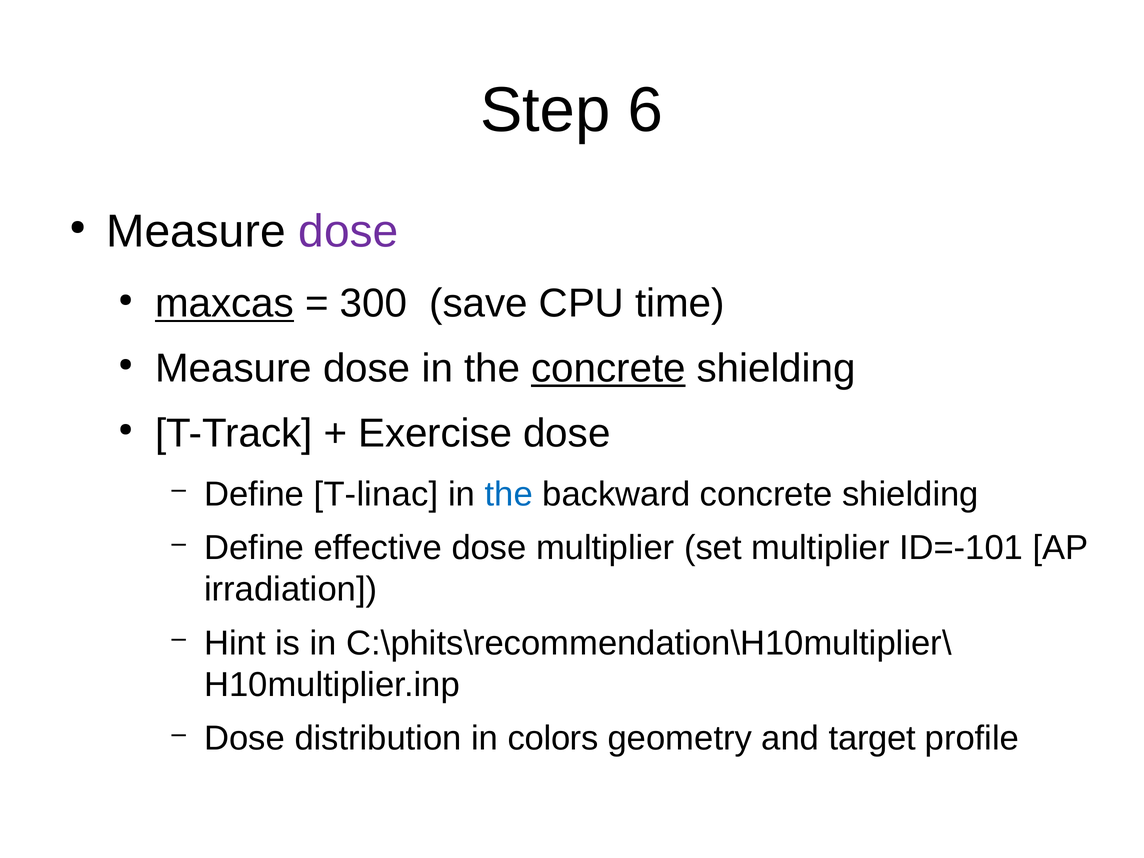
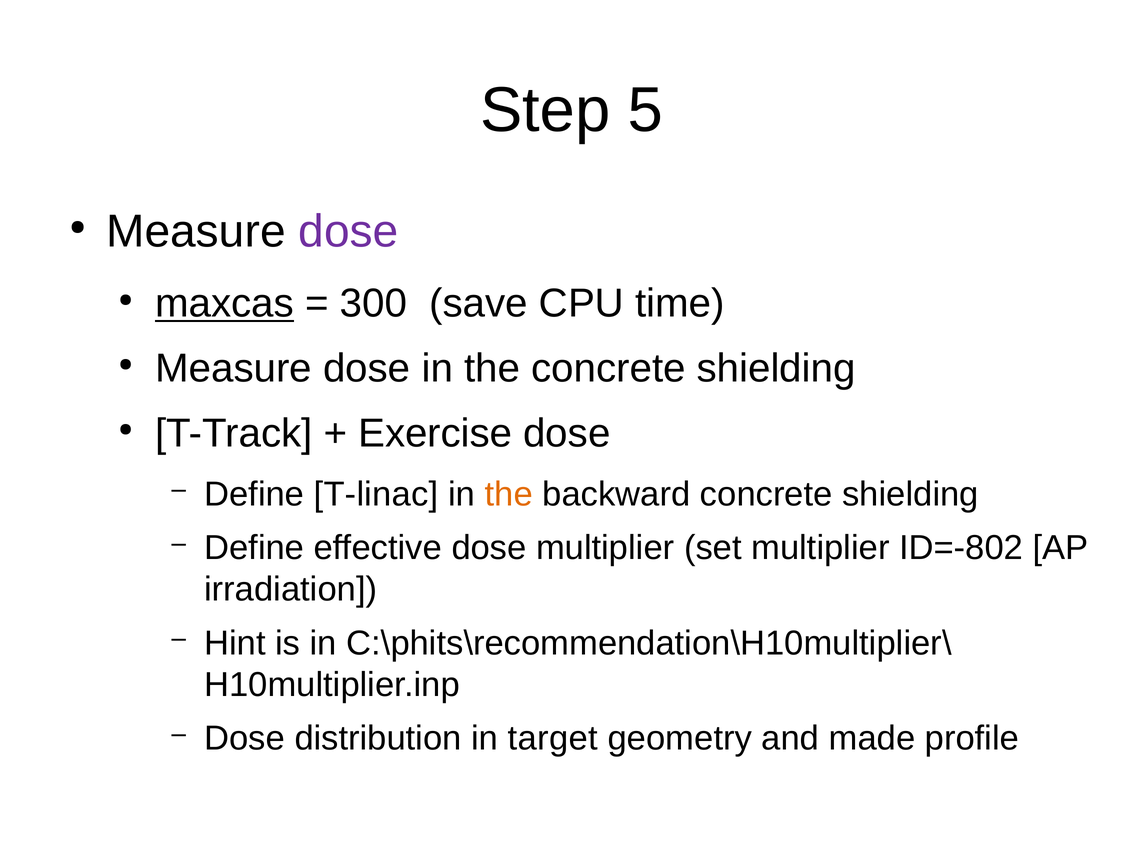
6: 6 -> 5
concrete at (608, 368) underline: present -> none
the at (509, 494) colour: blue -> orange
ID=-101: ID=-101 -> ID=-802
colors: colors -> target
target: target -> made
